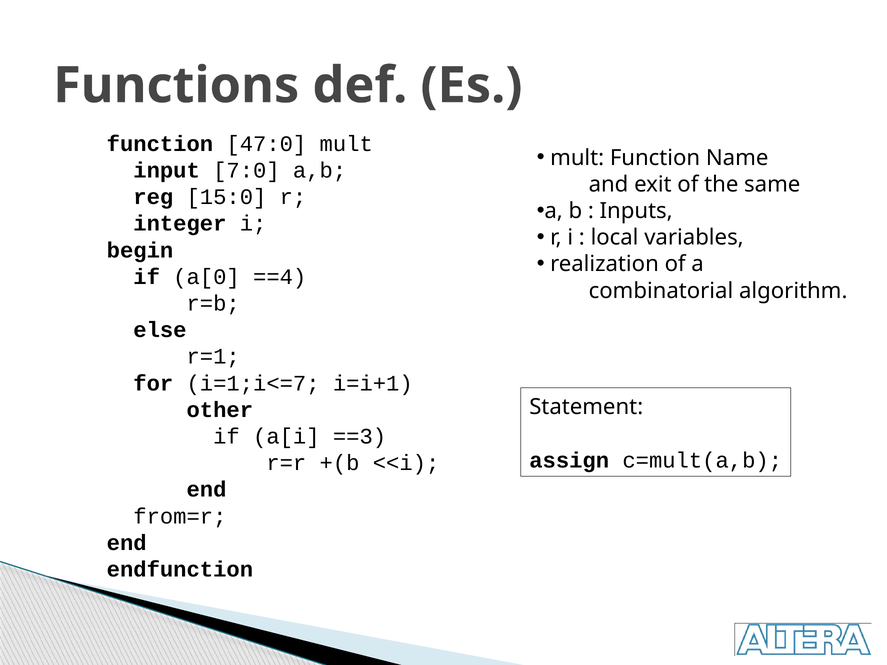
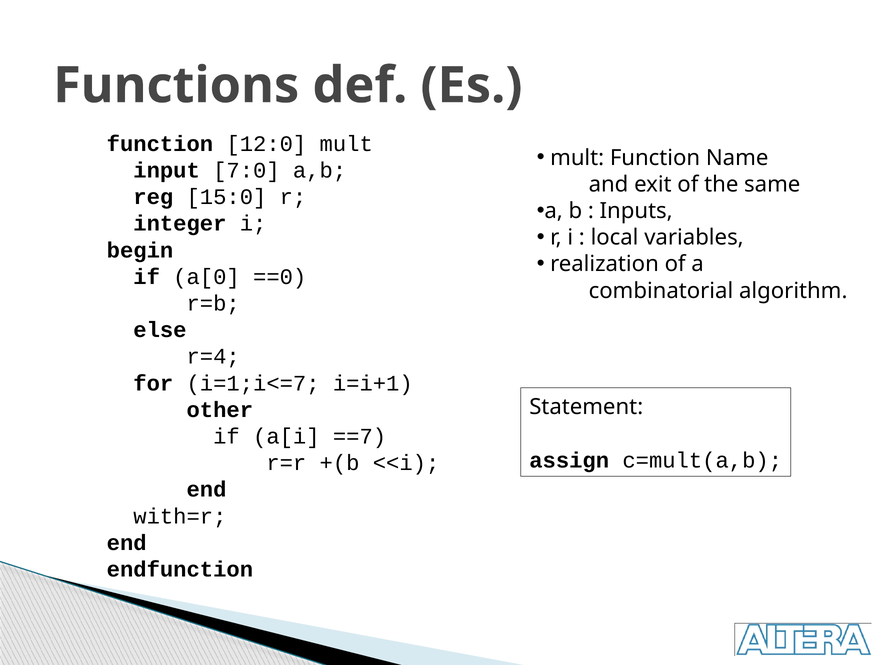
47:0: 47:0 -> 12:0
==4: ==4 -> ==0
r=1: r=1 -> r=4
==3: ==3 -> ==7
from=r: from=r -> with=r
